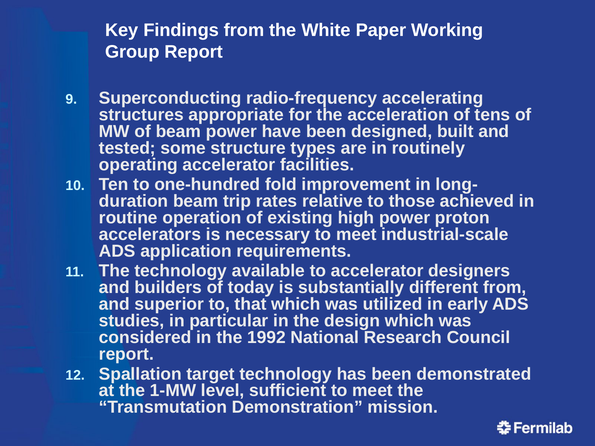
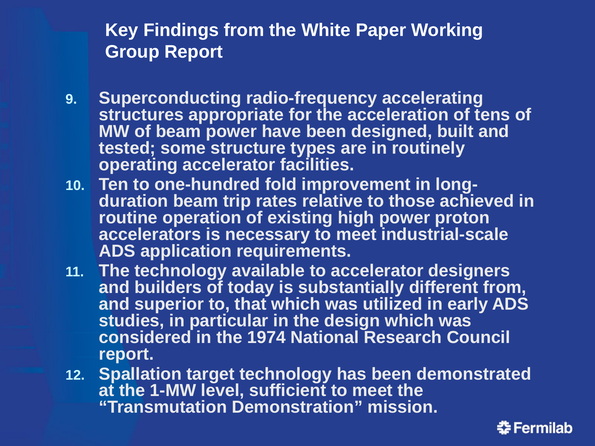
1992: 1992 -> 1974
